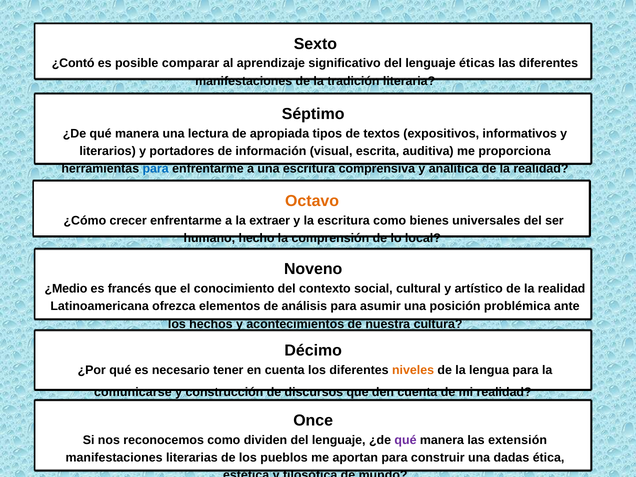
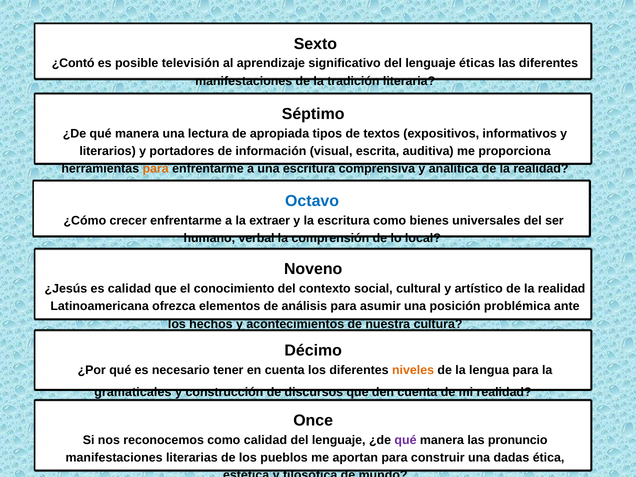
comparar: comparar -> televisión
para at (156, 169) colour: blue -> orange
Octavo colour: orange -> blue
hecho: hecho -> verbal
¿Medio: ¿Medio -> ¿Jesús
es francés: francés -> calidad
comunicarse: comunicarse -> gramaticales
como dividen: dividen -> calidad
extensión: extensión -> pronuncio
